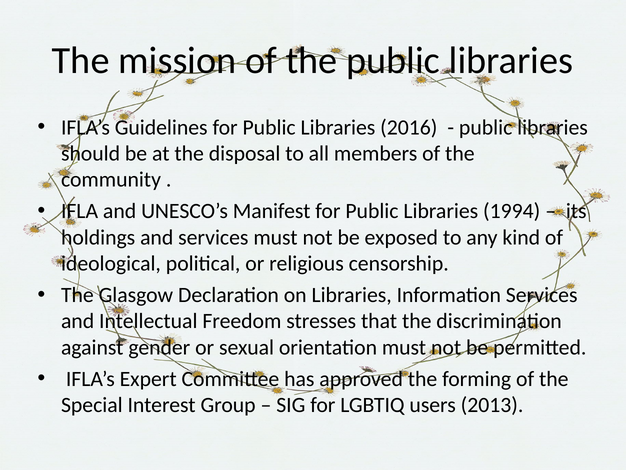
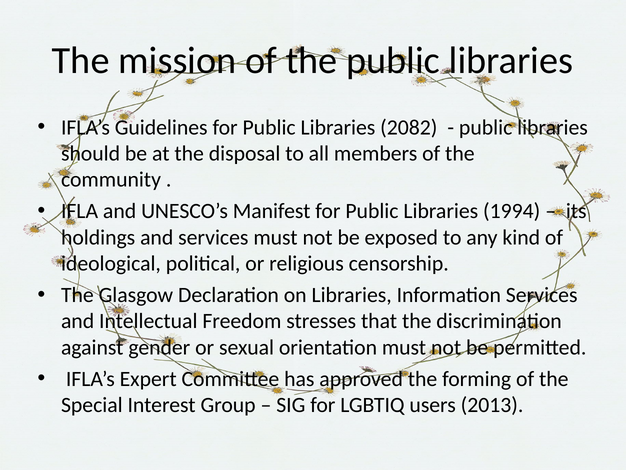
2016: 2016 -> 2082
